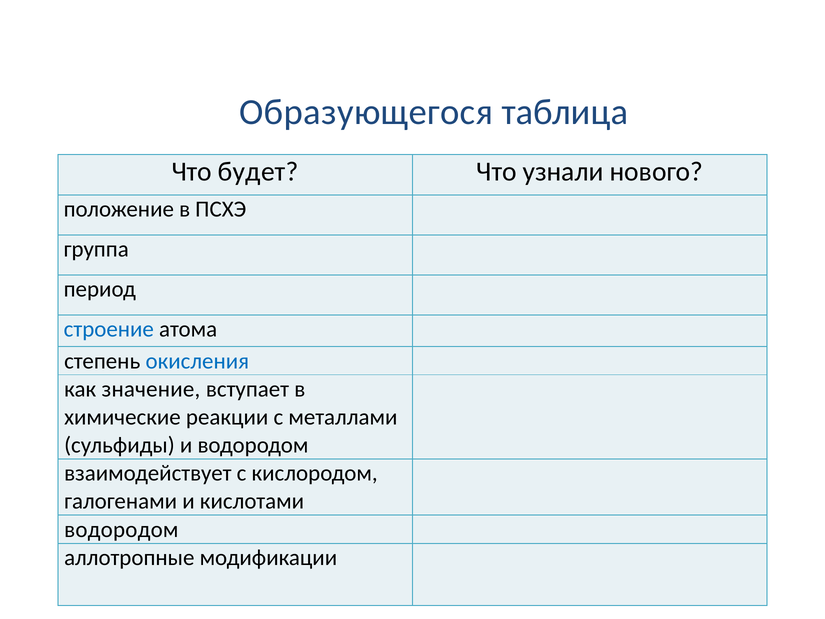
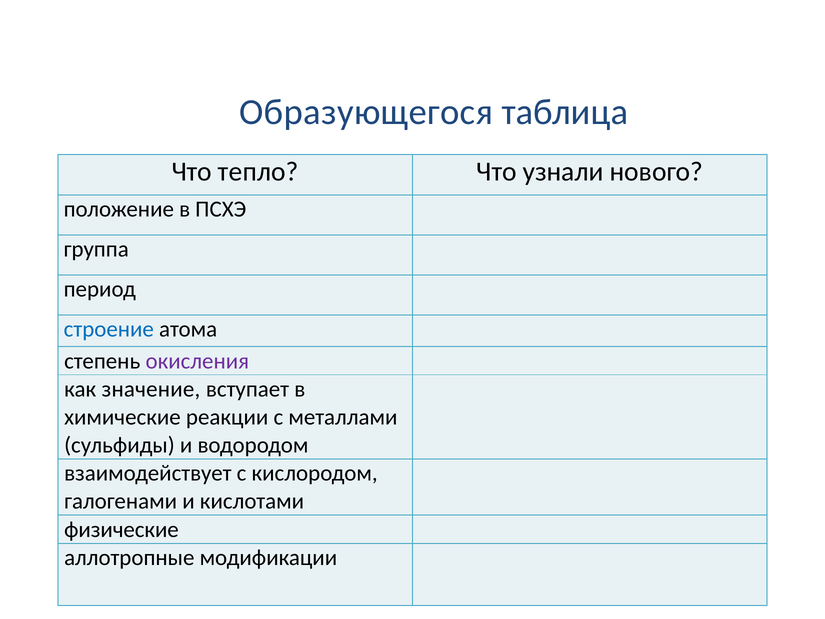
будет: будет -> тепло
окисления colour: blue -> purple
водородом at (121, 529): водородом -> физические
